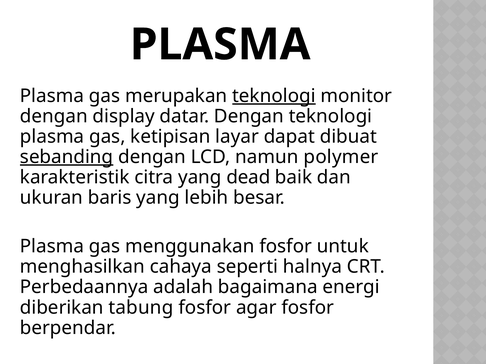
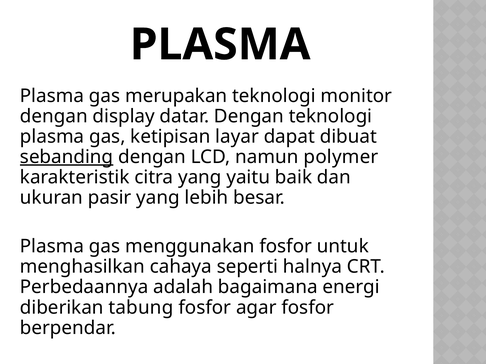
teknologi at (274, 96) underline: present -> none
dead: dead -> yaitu
baris: baris -> pasir
